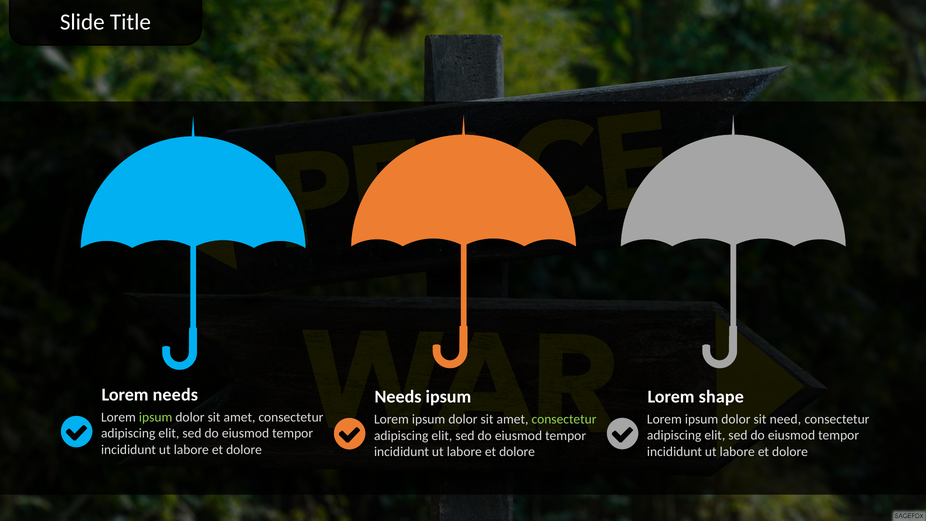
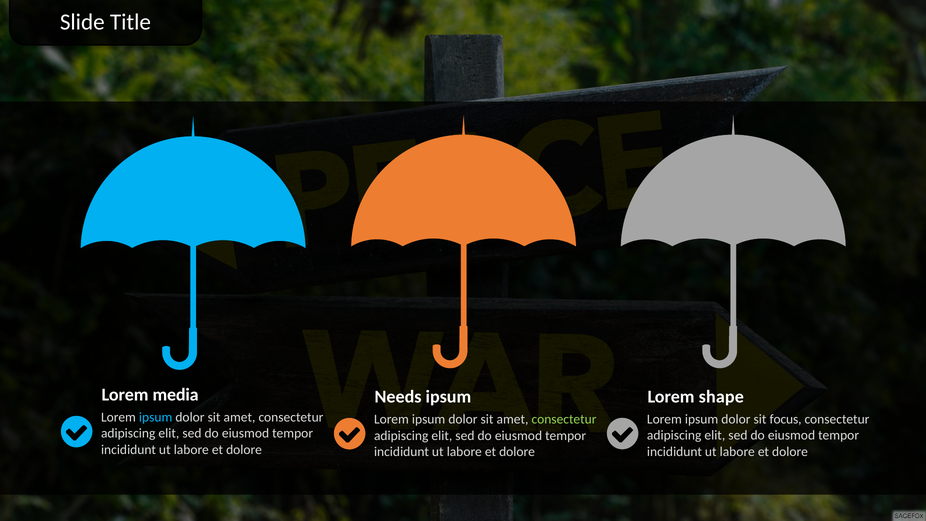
Lorem needs: needs -> media
ipsum at (156, 417) colour: light green -> light blue
need: need -> focus
